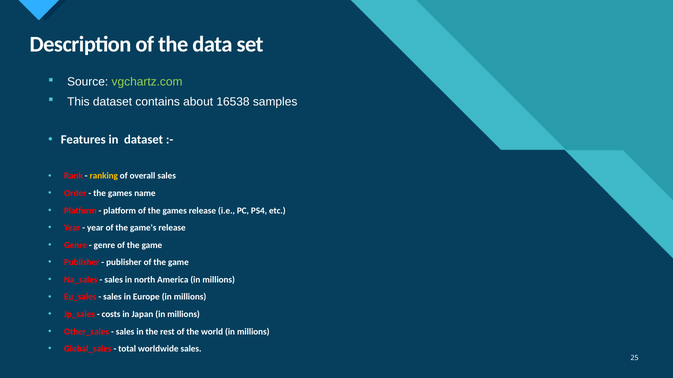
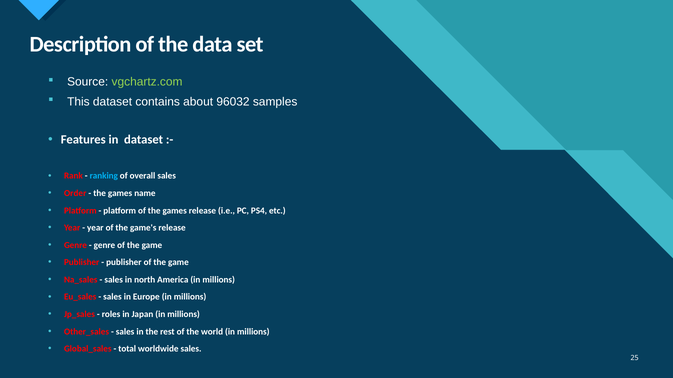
16538: 16538 -> 96032
ranking colour: yellow -> light blue
costs: costs -> roles
